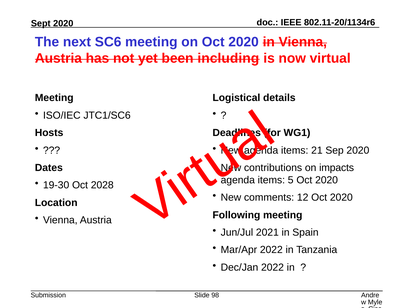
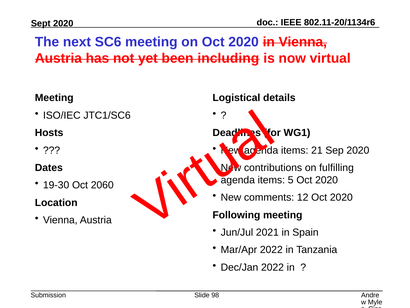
impacts: impacts -> fulfilling
2028: 2028 -> 2060
